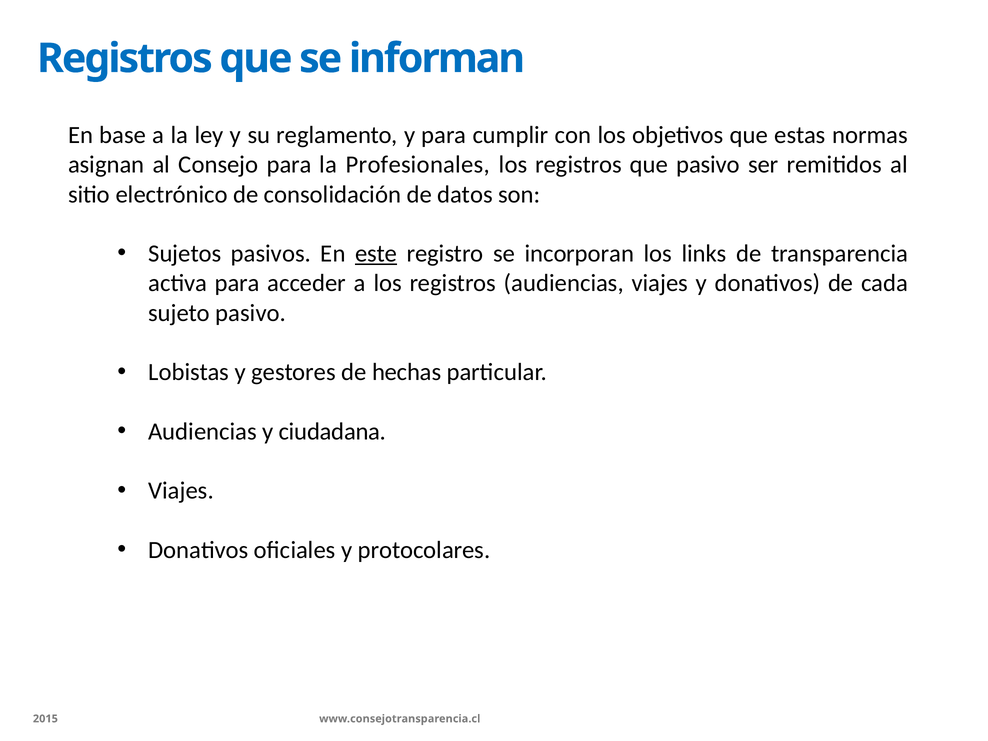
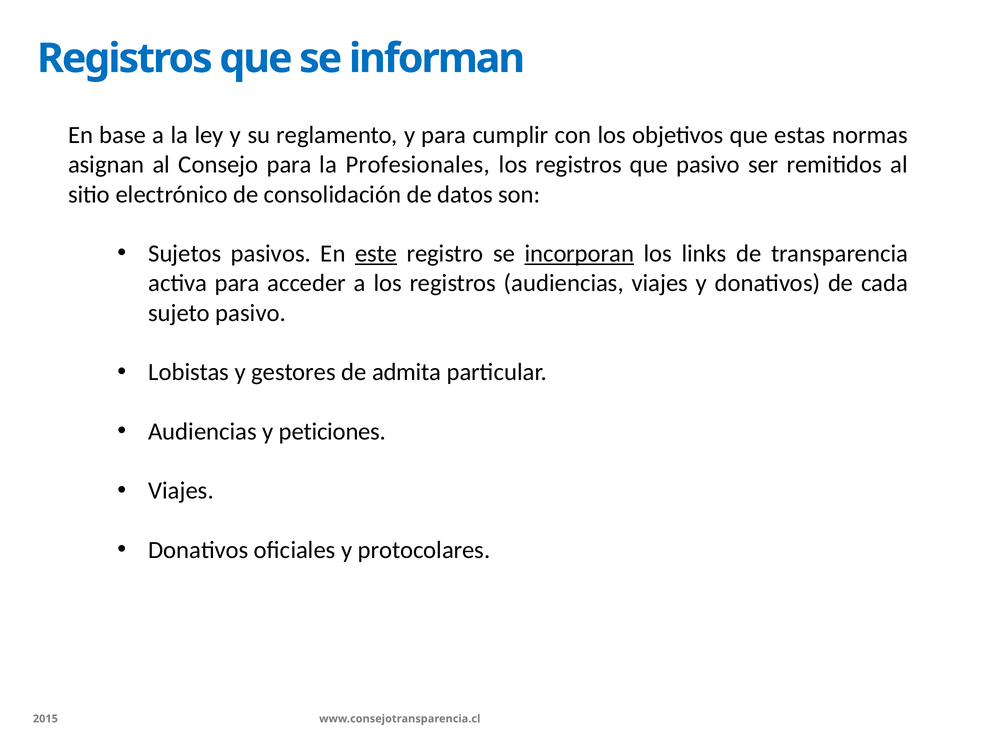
incorporan underline: none -> present
hechas: hechas -> admita
ciudadana: ciudadana -> peticiones
